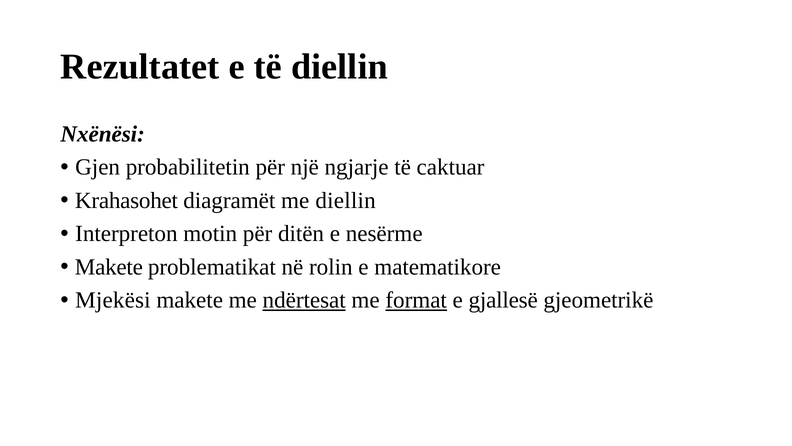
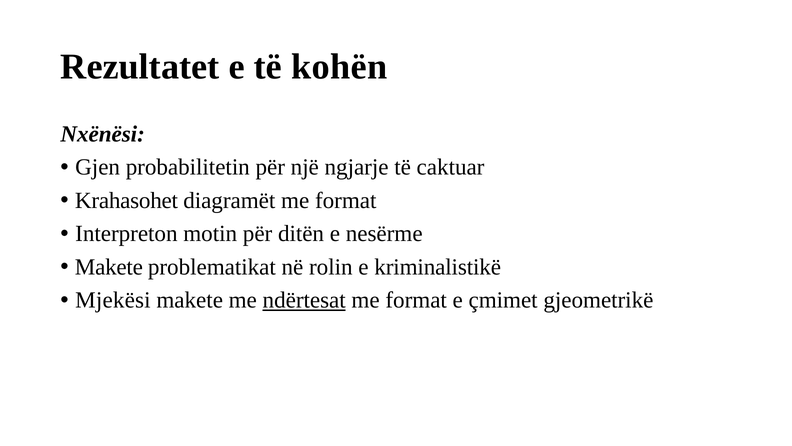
të diellin: diellin -> kohën
diagramët me diellin: diellin -> format
matematikore: matematikore -> kriminalistikë
format at (416, 300) underline: present -> none
gjallesë: gjallesë -> çmimet
